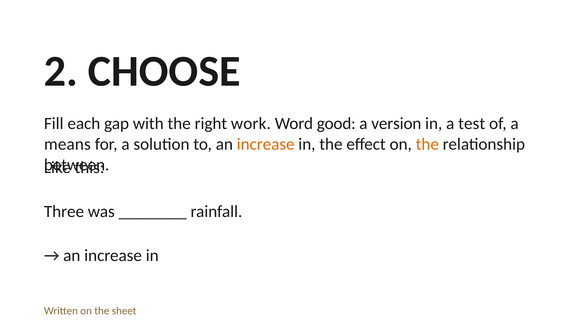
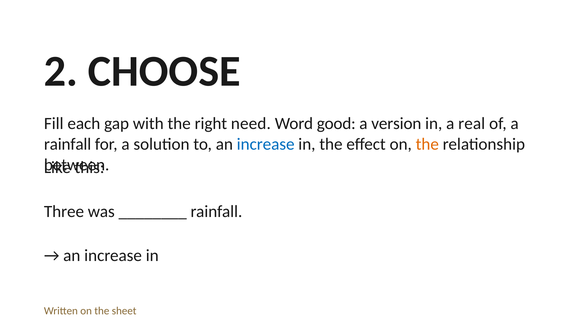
work: work -> need
test: test -> real
means at (67, 144): means -> rainfall
increase at (266, 144) colour: orange -> blue
